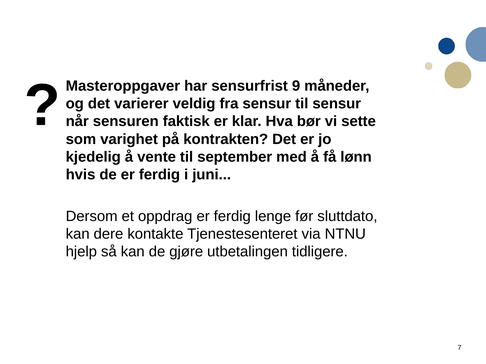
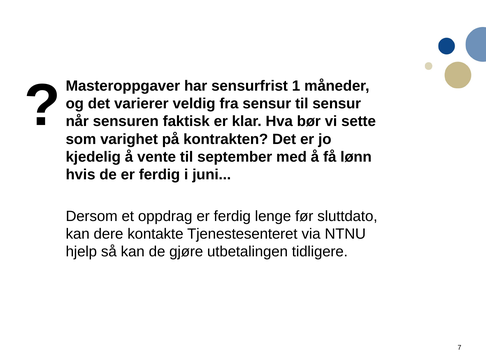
9: 9 -> 1
